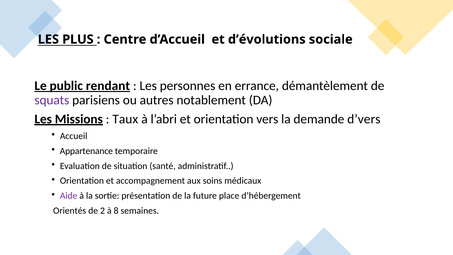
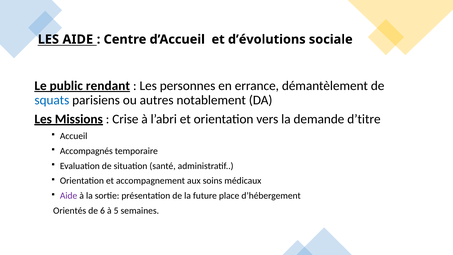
LES PLUS: PLUS -> AIDE
squats colour: purple -> blue
Taux: Taux -> Crise
d’vers: d’vers -> d’titre
Appartenance: Appartenance -> Accompagnés
2: 2 -> 6
8: 8 -> 5
